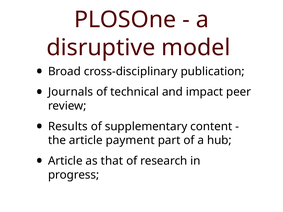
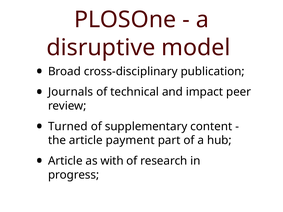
Results: Results -> Turned
that: that -> with
